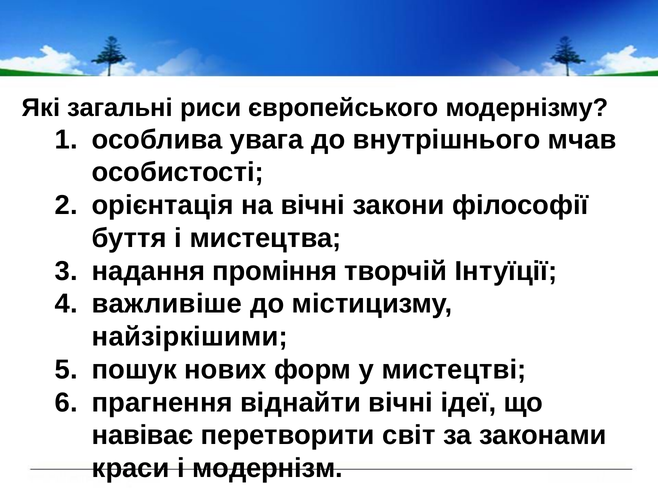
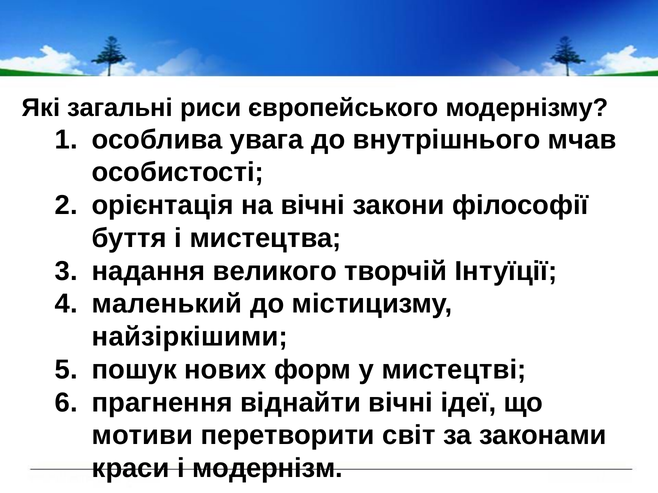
проміння: проміння -> великого
важливіше: важливіше -> маленький
навіває: навіває -> мотиви
